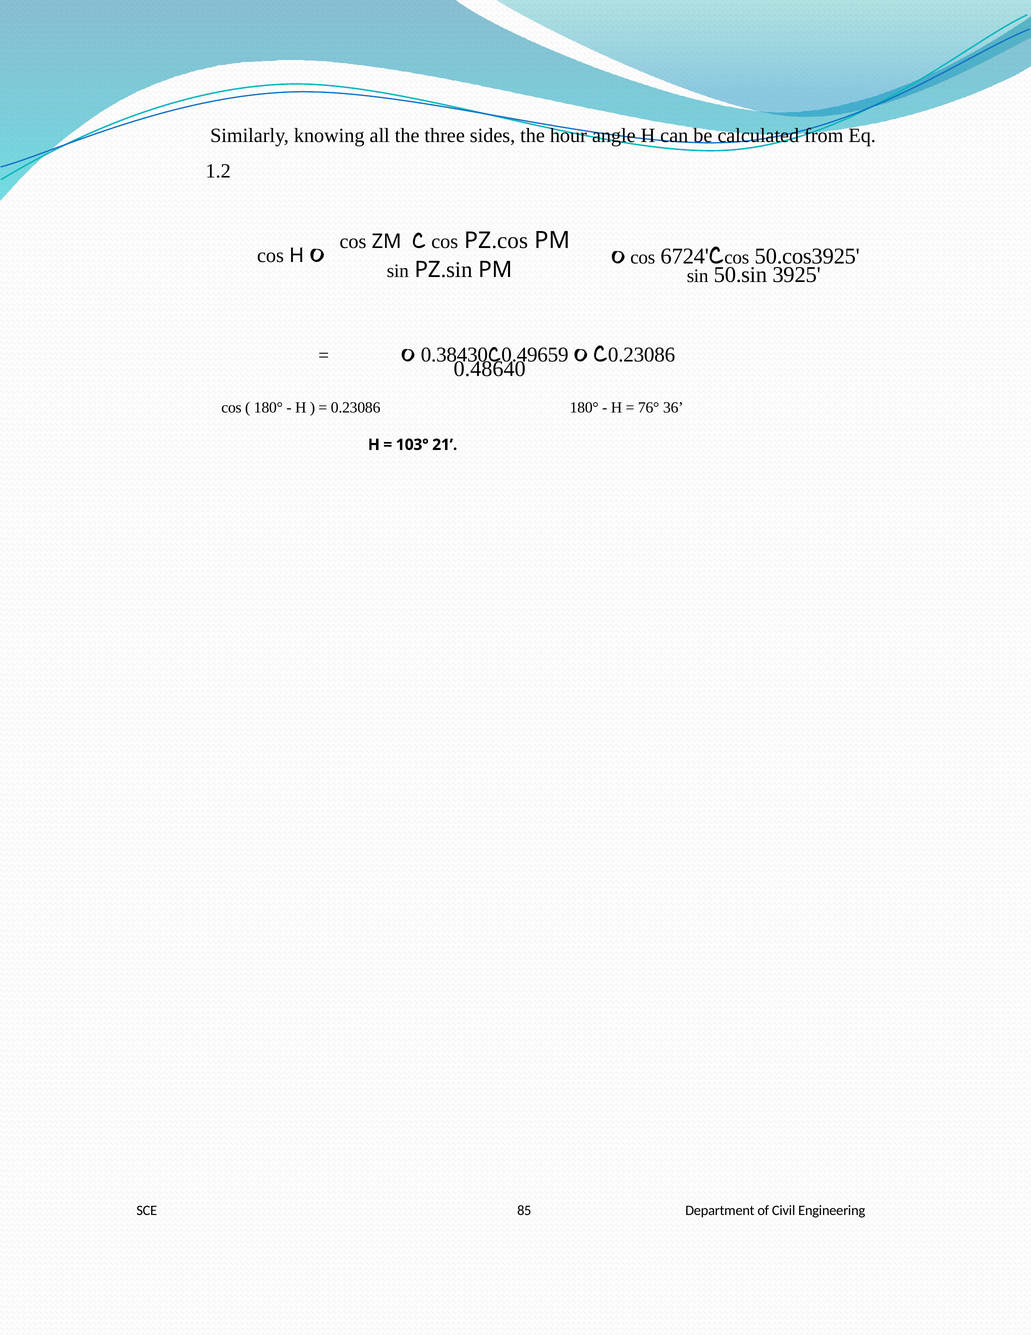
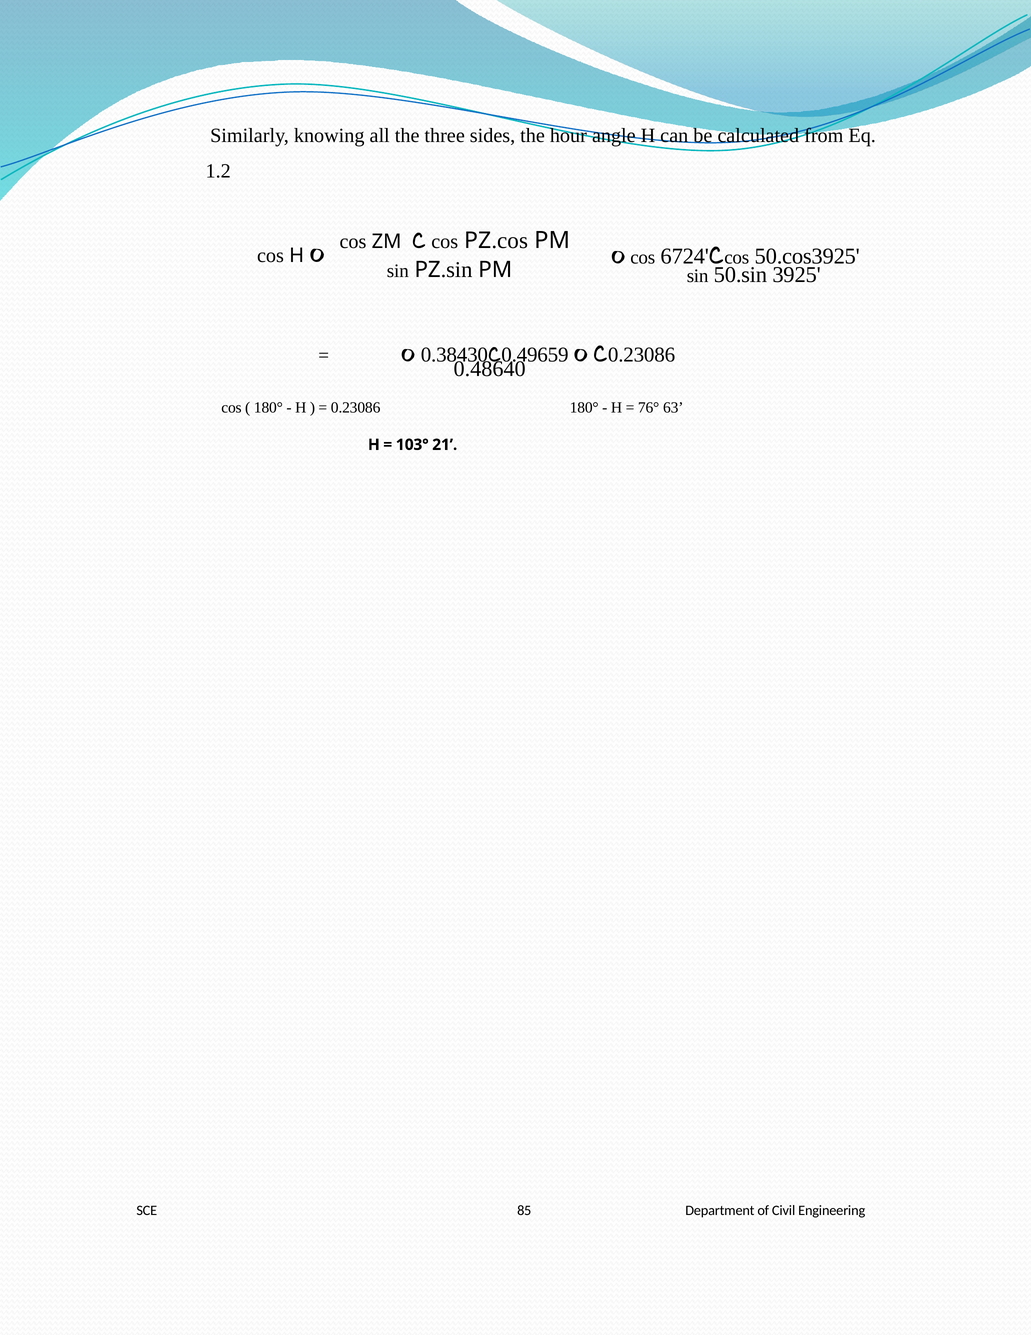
36: 36 -> 63
